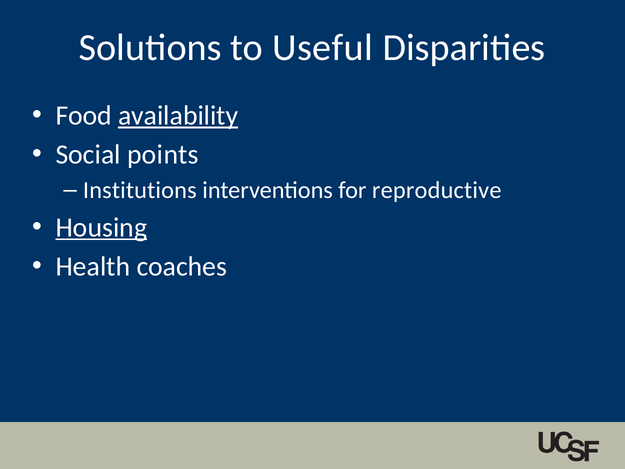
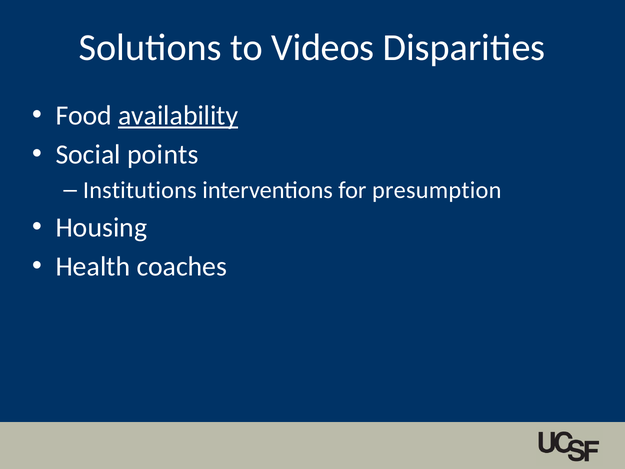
Useful: Useful -> Videos
reproductive: reproductive -> presumption
Housing underline: present -> none
